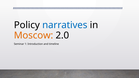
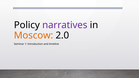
narratives colour: blue -> purple
